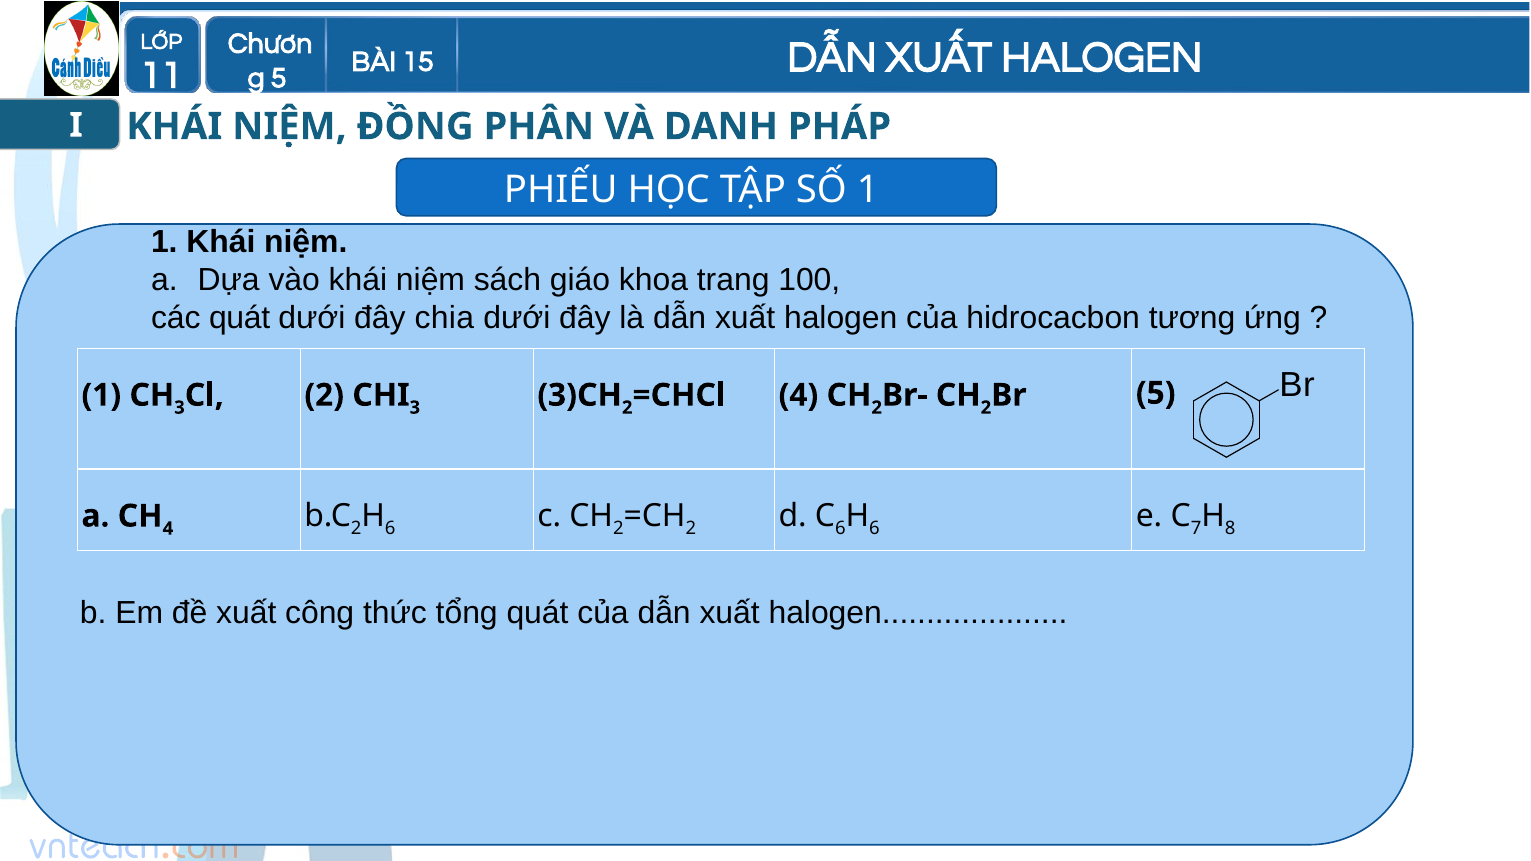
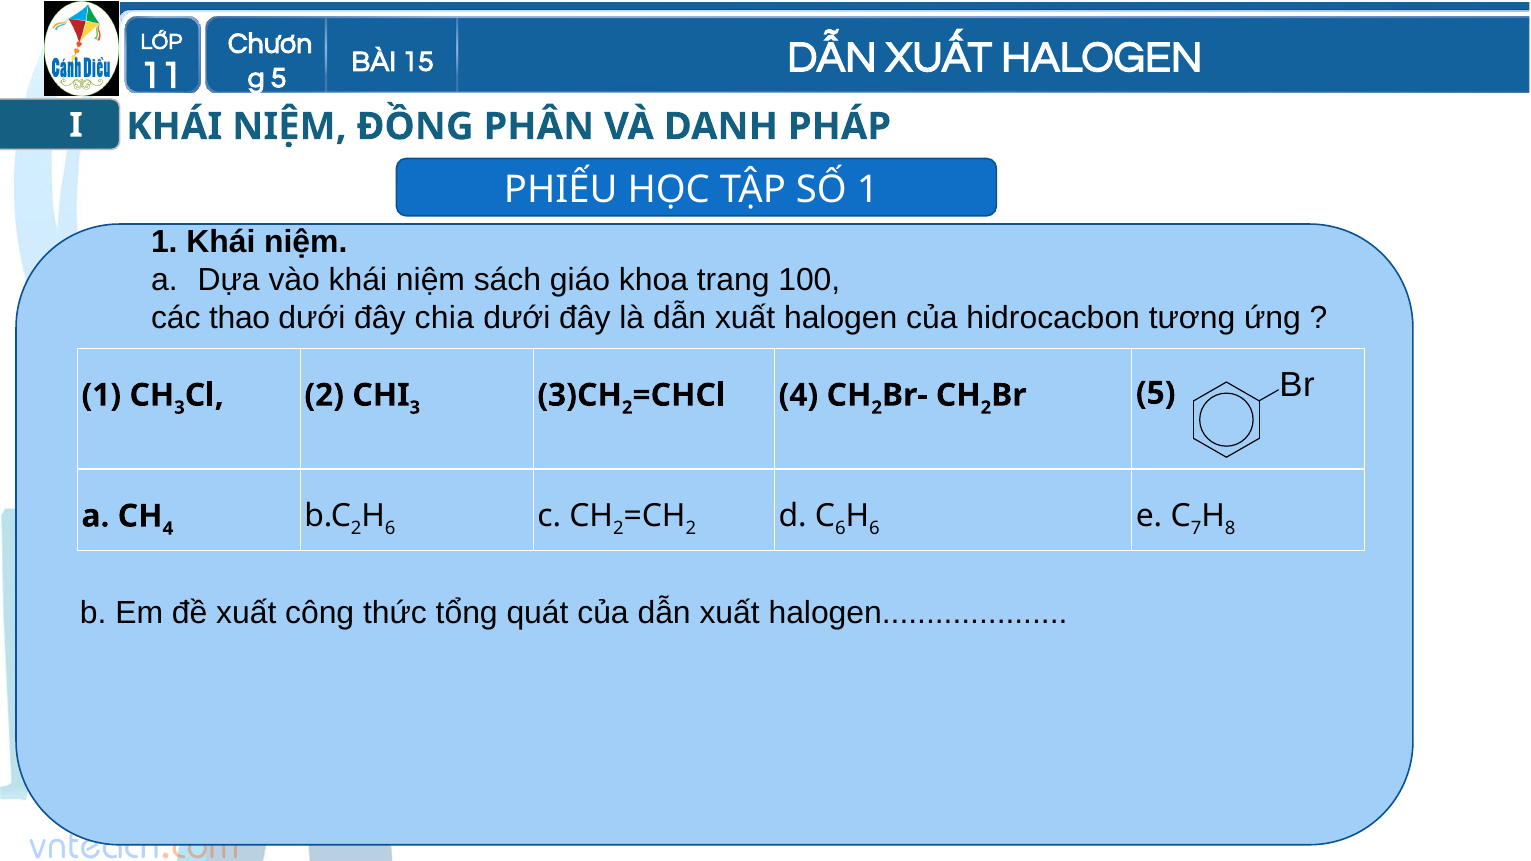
các quát: quát -> thao
